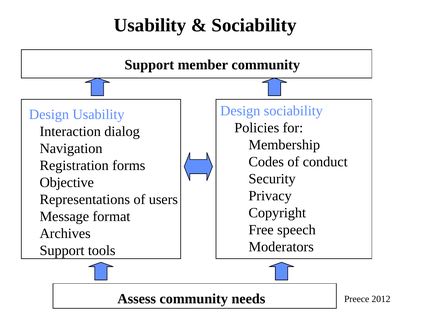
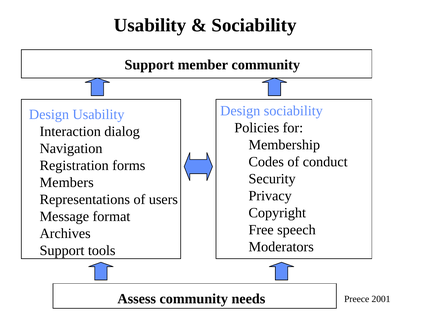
Objective: Objective -> Members
2012: 2012 -> 2001
